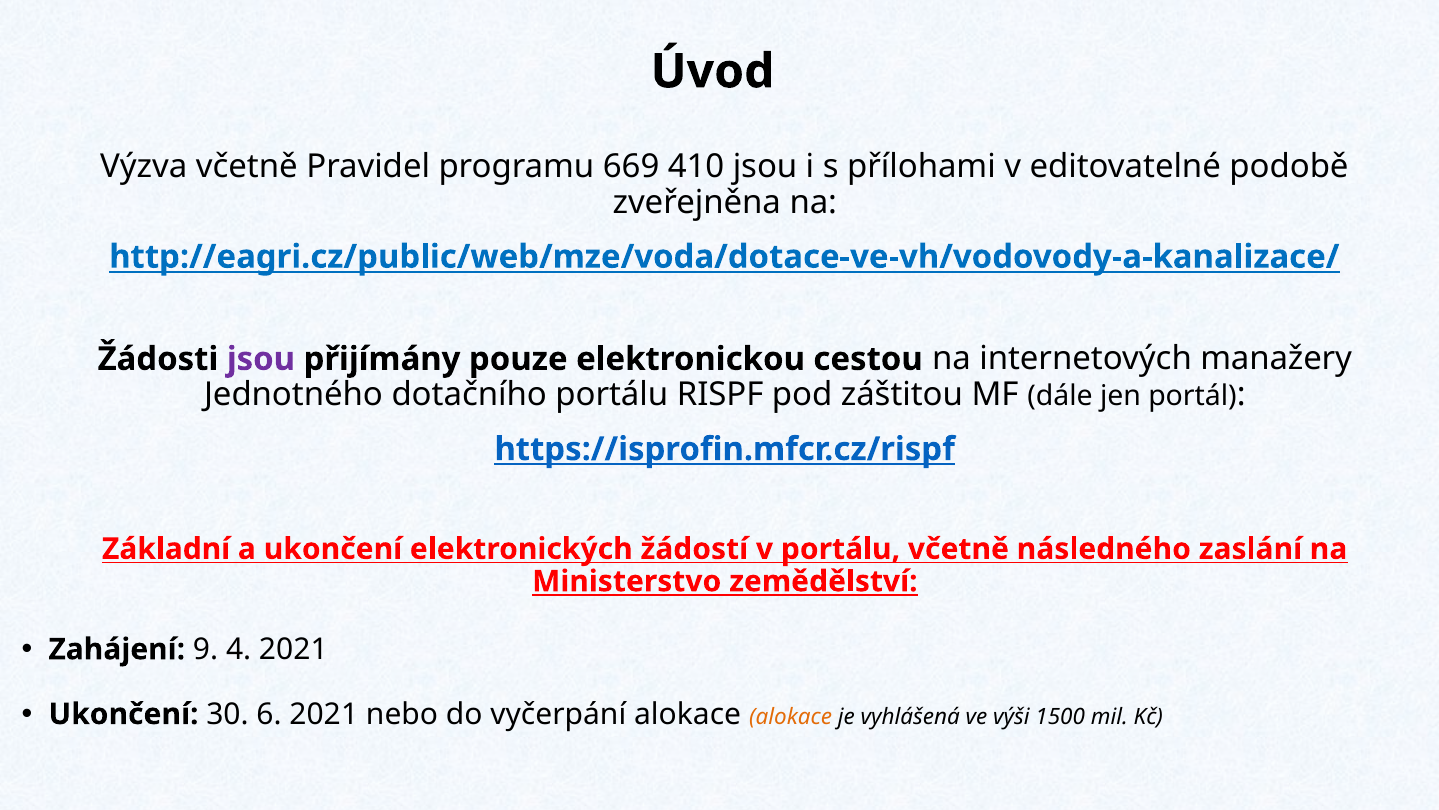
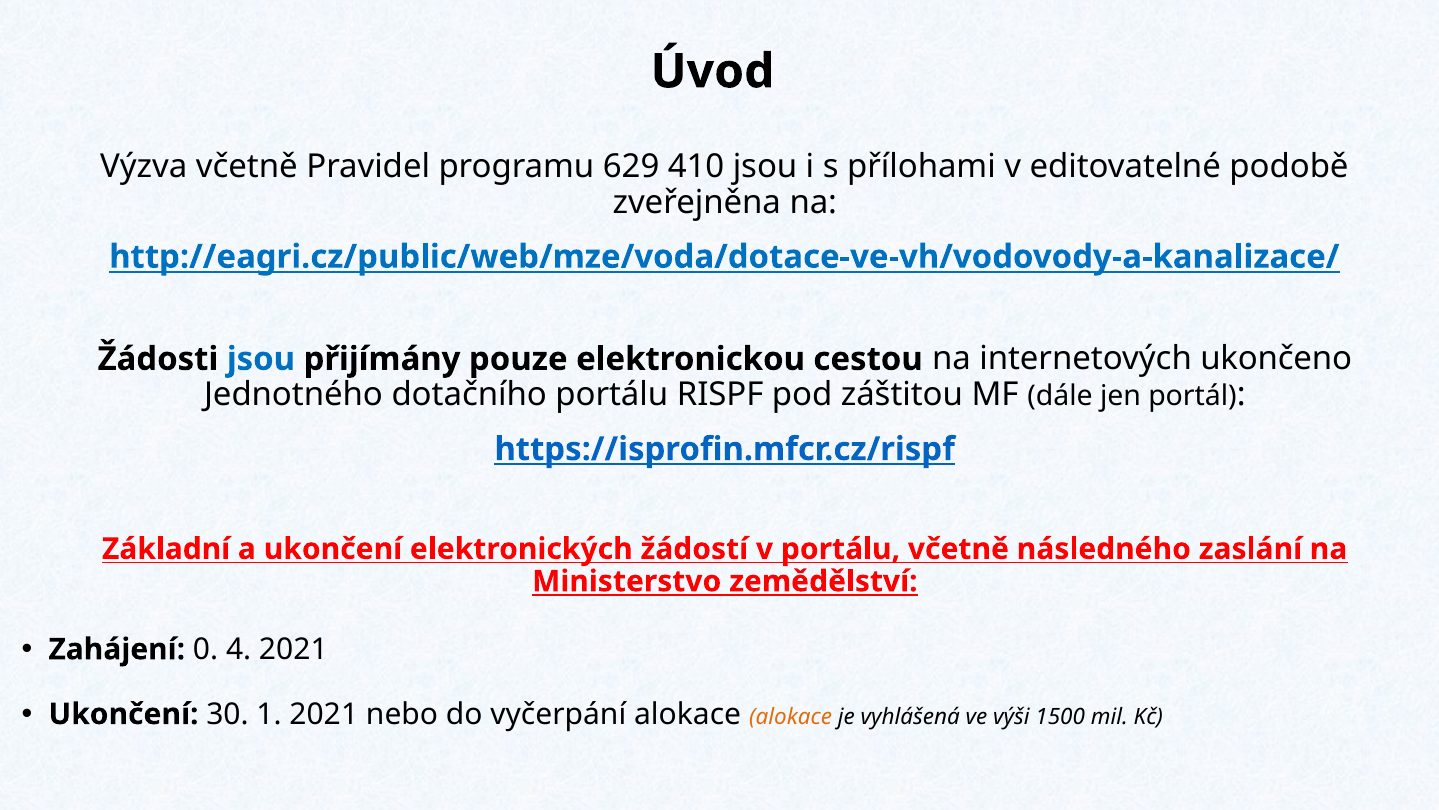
669: 669 -> 629
jsou at (261, 359) colour: purple -> blue
manažery: manažery -> ukončeno
9: 9 -> 0
6: 6 -> 1
